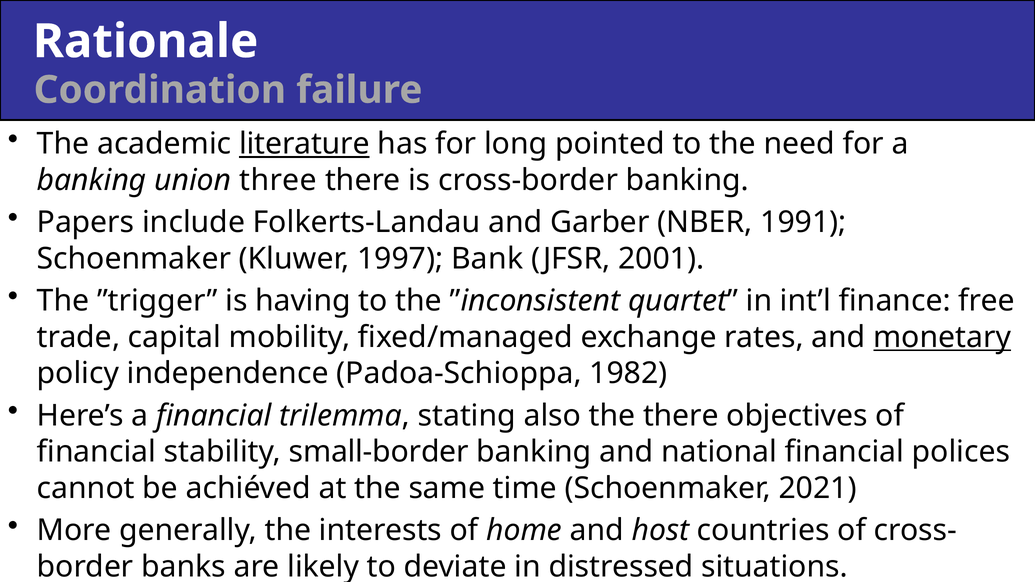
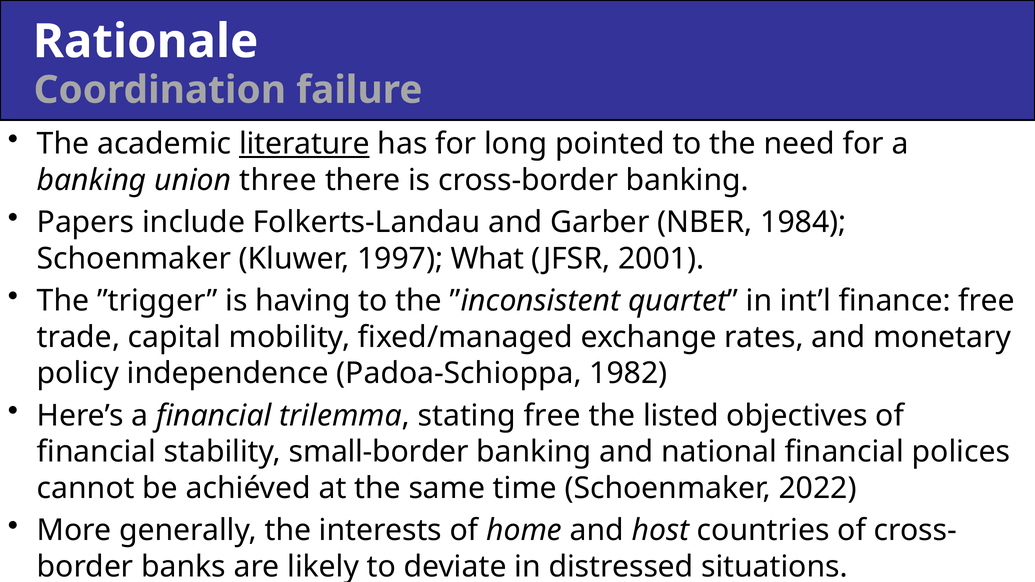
1991: 1991 -> 1984
Bank: Bank -> What
monetary underline: present -> none
stating also: also -> free
the there: there -> listed
2021: 2021 -> 2022
